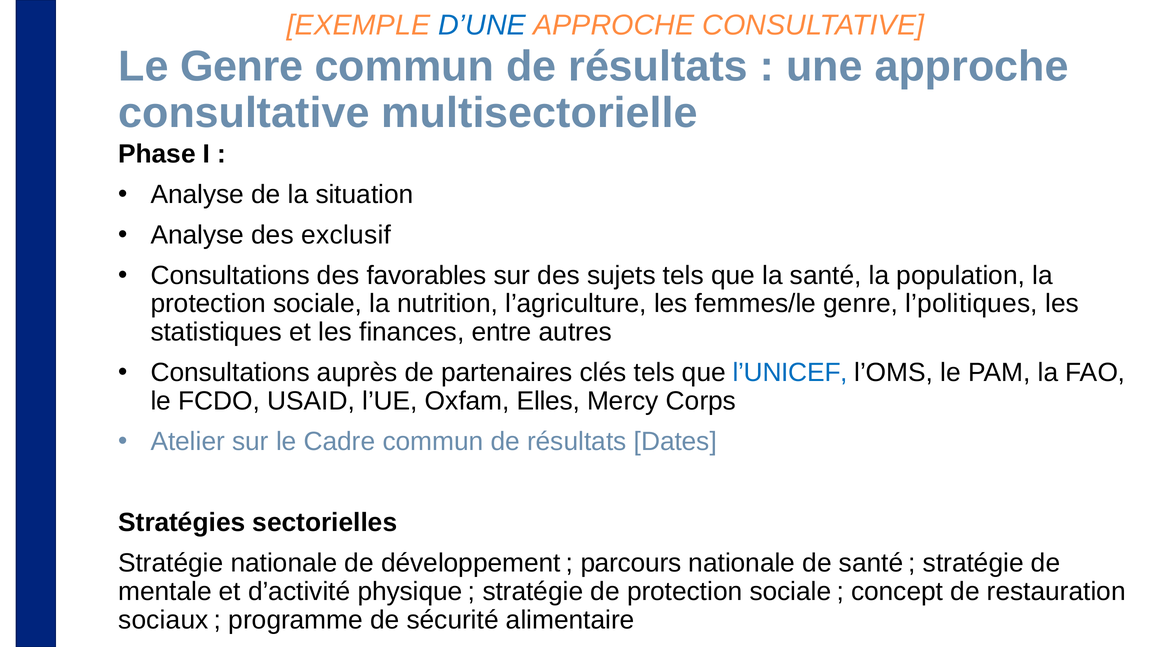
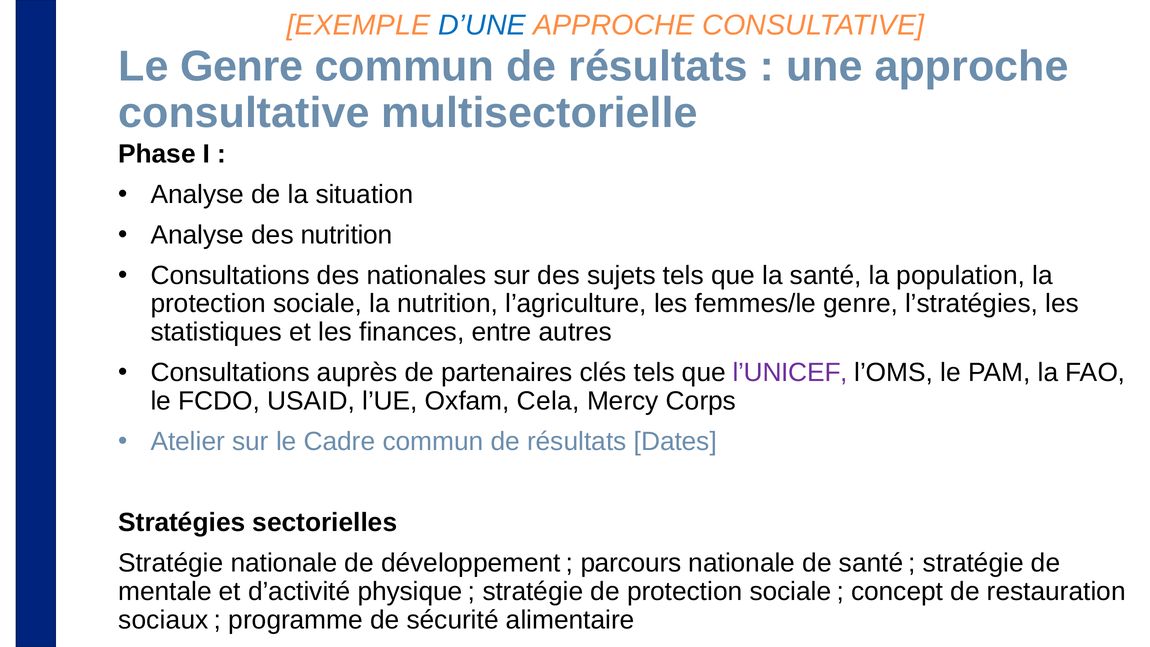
des exclusif: exclusif -> nutrition
favorables: favorables -> nationales
l’politiques: l’politiques -> l’stratégies
l’UNICEF colour: blue -> purple
Elles: Elles -> Cela
